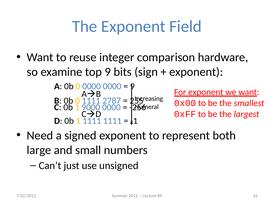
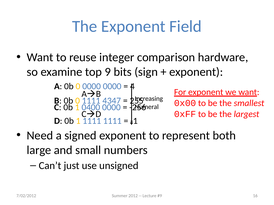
9 at (132, 87): 9 -> 4
2787: 2787 -> 4347
9000: 9000 -> 0400
